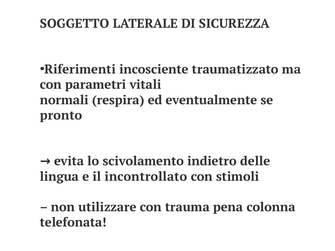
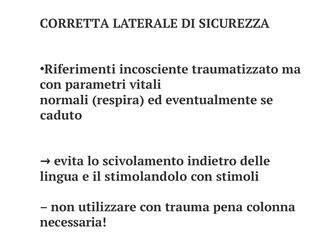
SOGGETTO: SOGGETTO -> CORRETTA
pronto: pronto -> caduto
incontrollato: incontrollato -> stimolandolo
telefonata: telefonata -> necessaria
